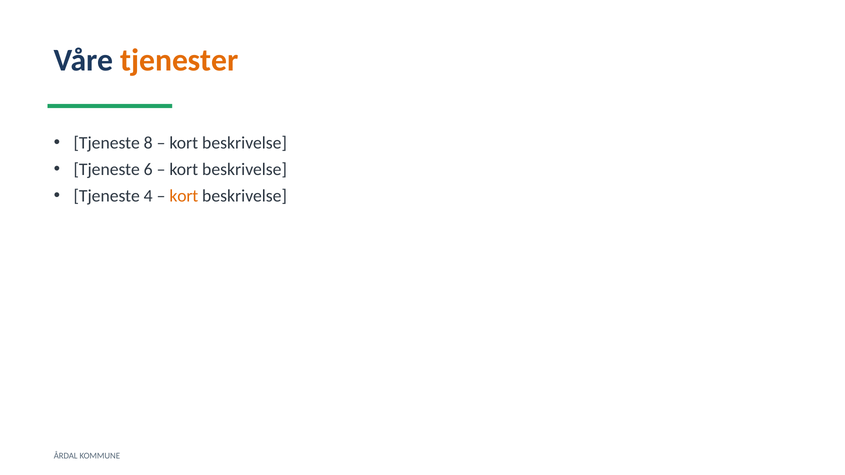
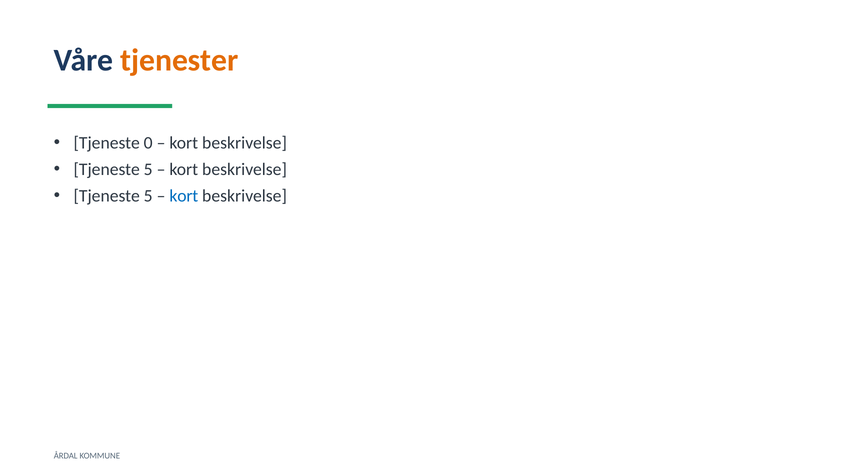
8: 8 -> 0
6 at (148, 170): 6 -> 5
4 at (148, 196): 4 -> 5
kort at (184, 196) colour: orange -> blue
